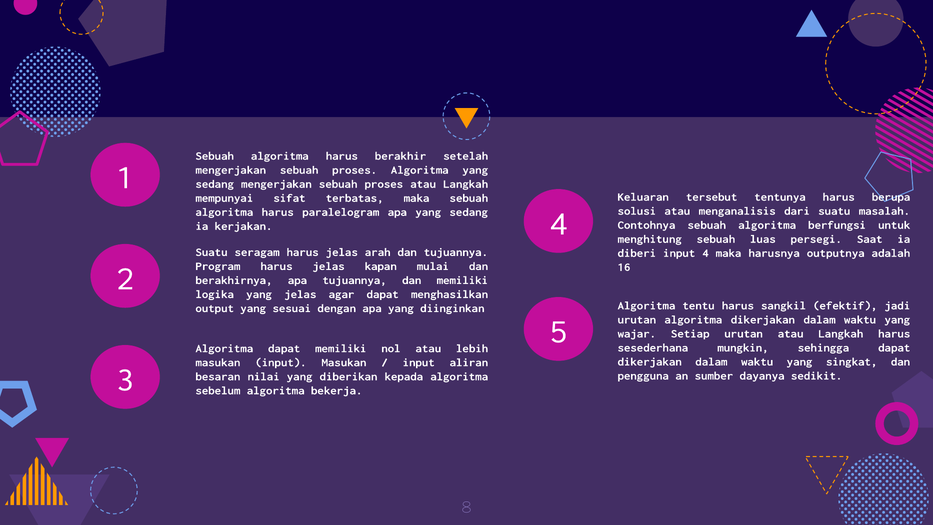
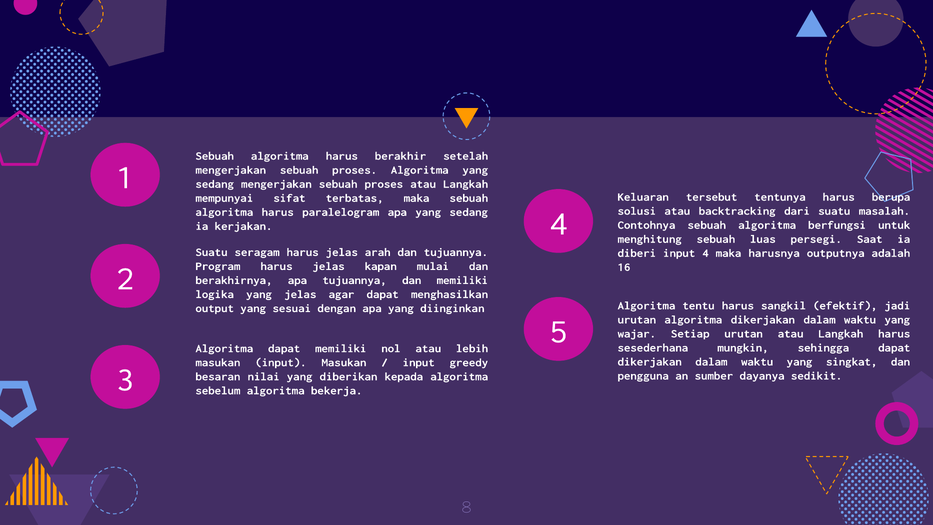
menganalisis: menganalisis -> backtracking
aliran: aliran -> greedy
